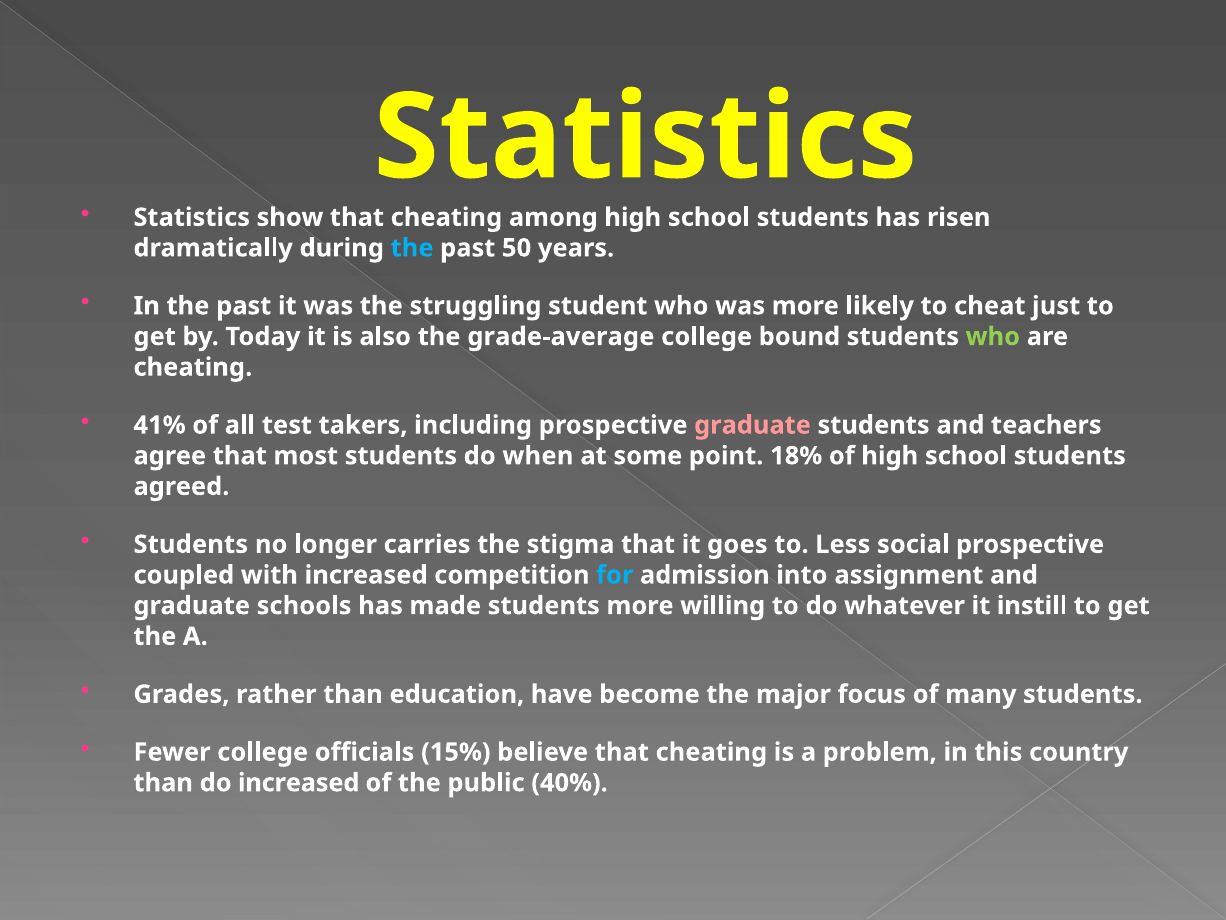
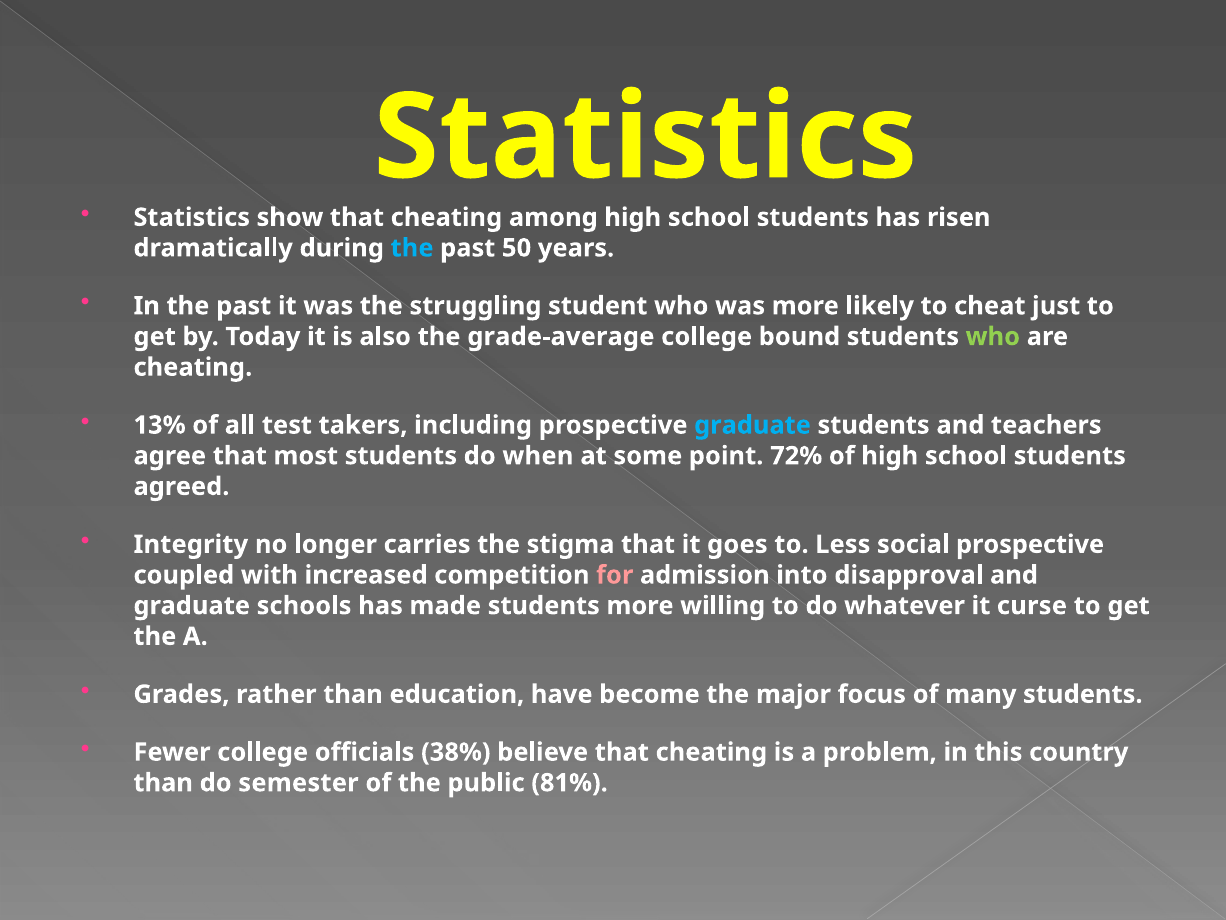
41%: 41% -> 13%
graduate at (752, 425) colour: pink -> light blue
18%: 18% -> 72%
Students at (191, 544): Students -> Integrity
for colour: light blue -> pink
assignment: assignment -> disapproval
instill: instill -> curse
15%: 15% -> 38%
do increased: increased -> semester
40%: 40% -> 81%
